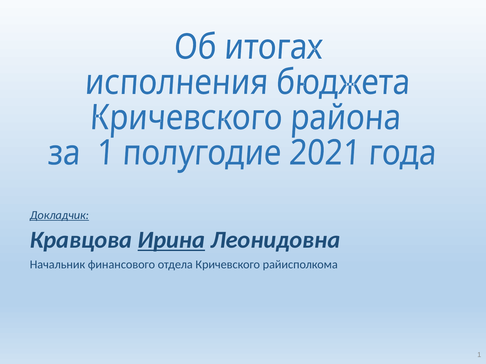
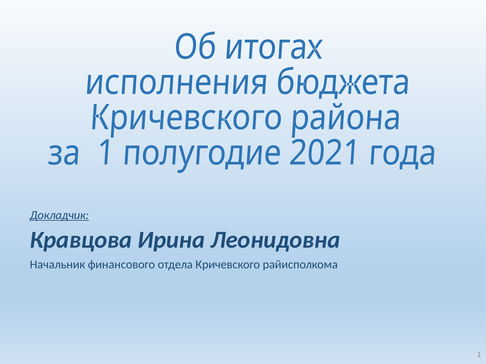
Ирина underline: present -> none
